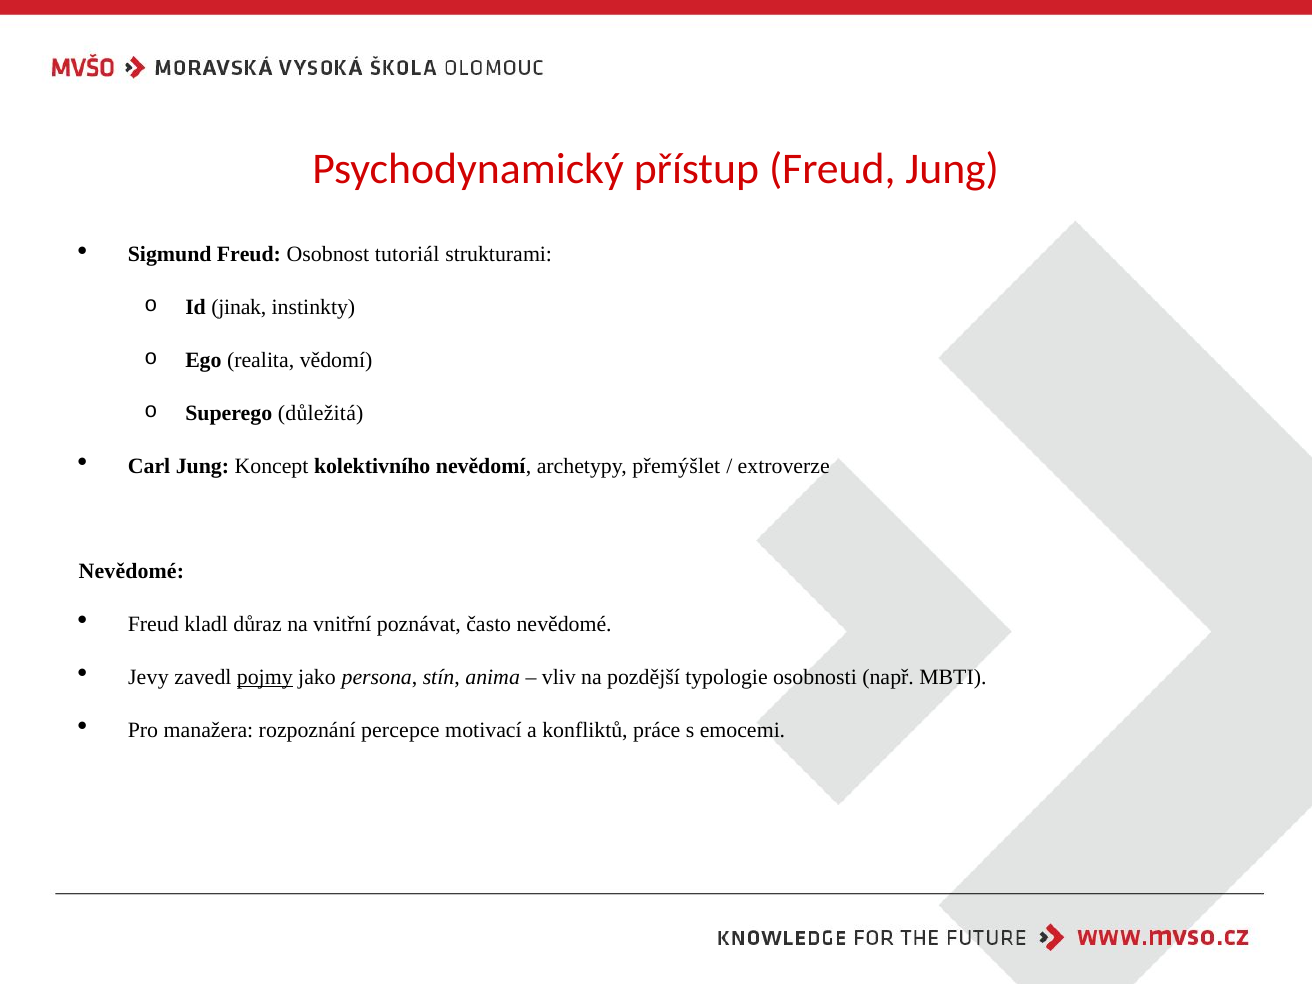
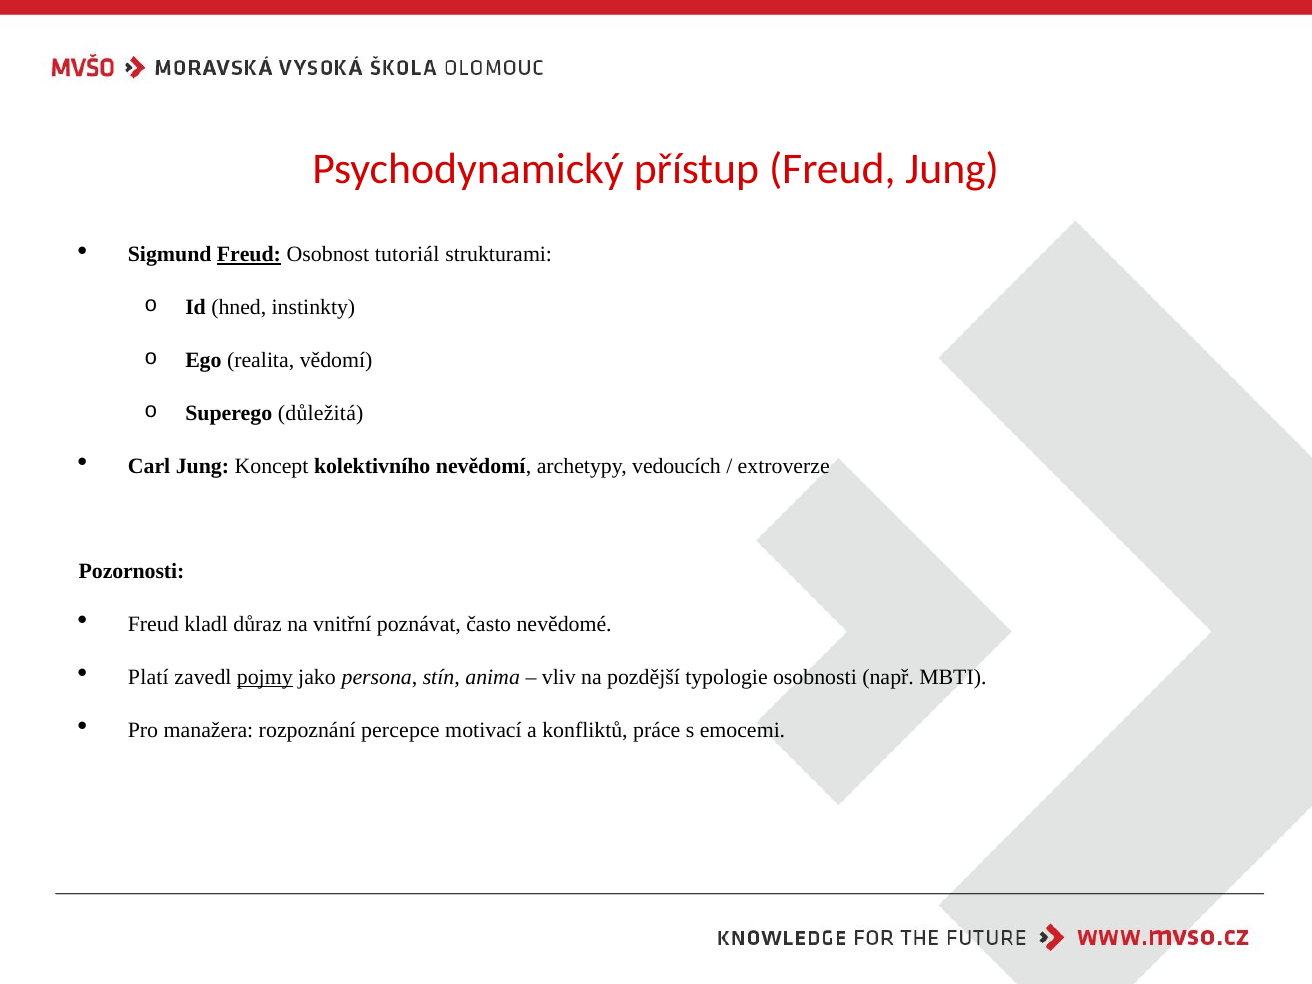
Freud at (249, 255) underline: none -> present
jinak: jinak -> hned
přemýšlet: přemýšlet -> vedoucích
Nevědomé at (131, 571): Nevědomé -> Pozornosti
Jevy: Jevy -> Platí
